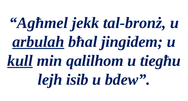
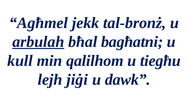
jingidem: jingidem -> bagħatni
kull underline: present -> none
isib: isib -> jiġi
bdew: bdew -> dawk
